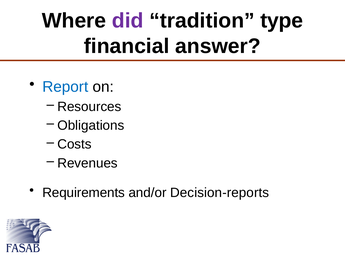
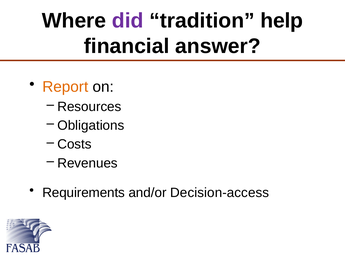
type: type -> help
Report colour: blue -> orange
Decision-reports: Decision-reports -> Decision-access
